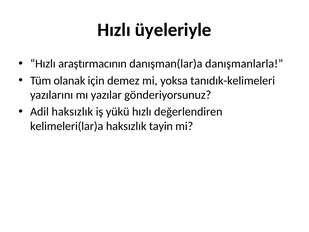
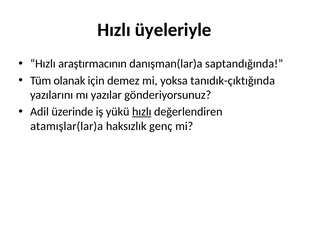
danışmanlarla: danışmanlarla -> saptandığında
tanıdık-kelimeleri: tanıdık-kelimeleri -> tanıdık-çıktığında
Adil haksızlık: haksızlık -> üzerinde
hızlı at (142, 112) underline: none -> present
kelimeleri(lar)a: kelimeleri(lar)a -> atamışlar(lar)a
tayin: tayin -> genç
